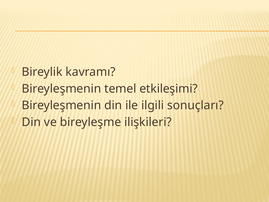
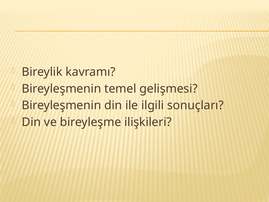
etkileşimi: etkileşimi -> gelişmesi
